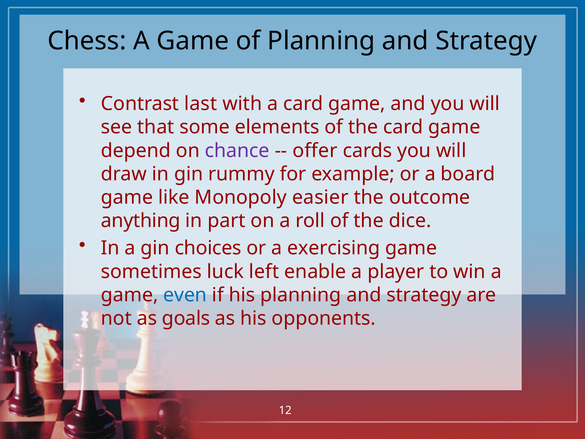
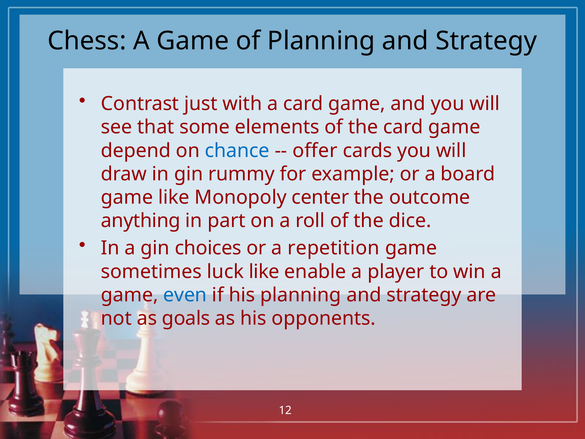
last: last -> just
chance colour: purple -> blue
easier: easier -> center
exercising: exercising -> repetition
luck left: left -> like
